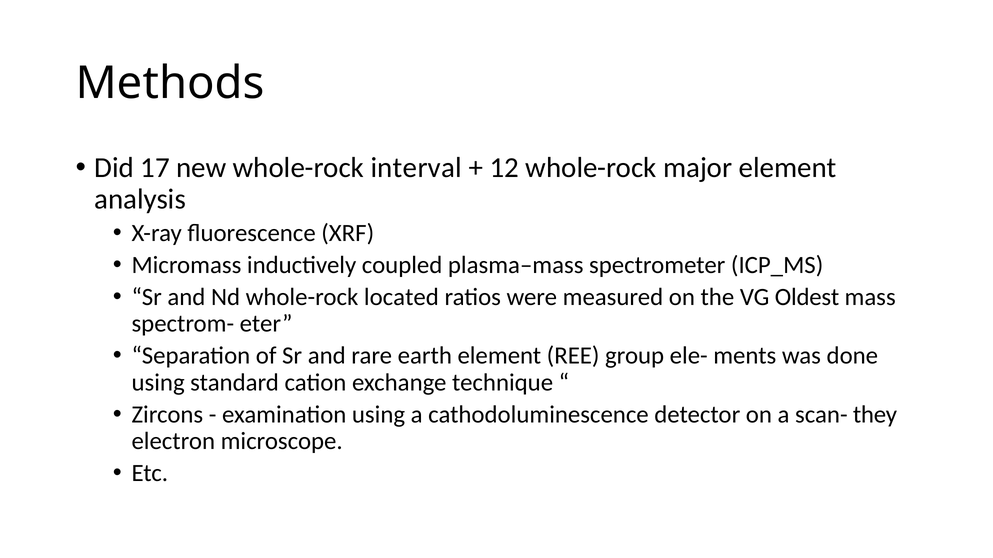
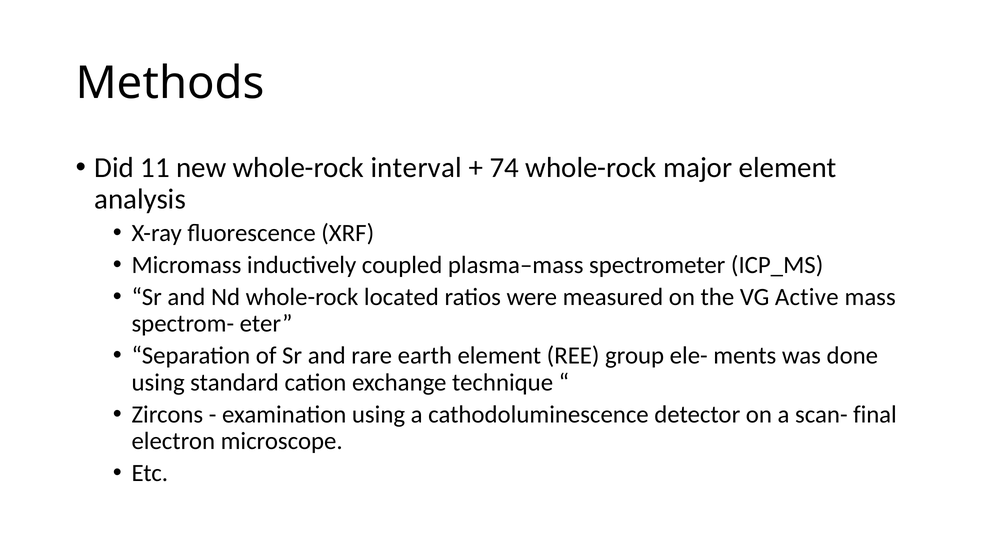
17: 17 -> 11
12: 12 -> 74
Oldest: Oldest -> Active
they: they -> final
